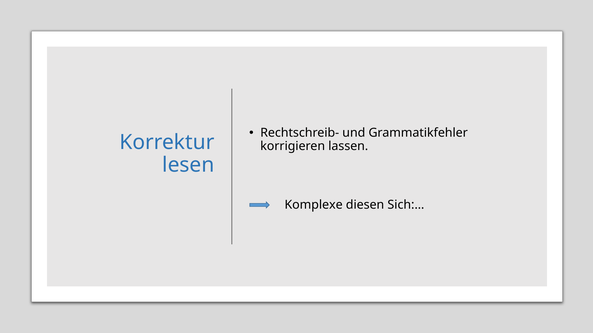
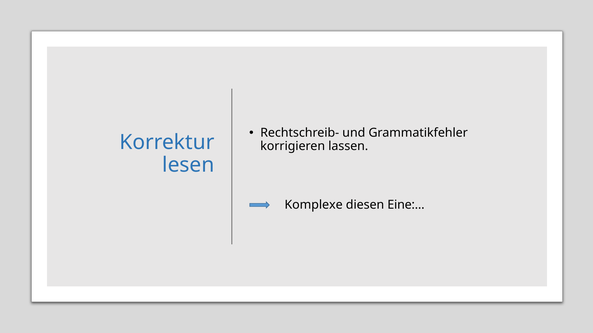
Sich:…: Sich:… -> Eine:…
